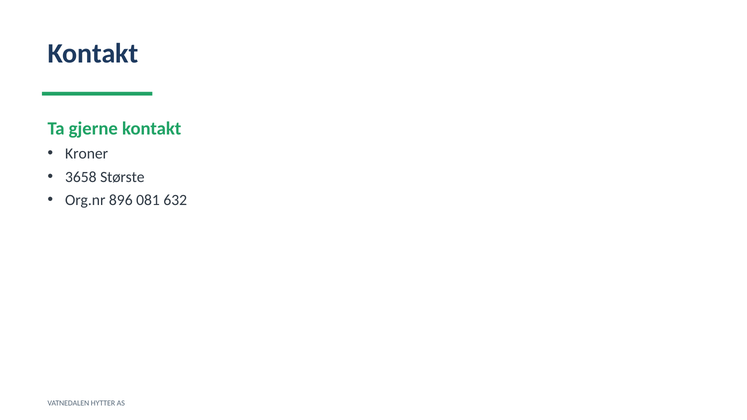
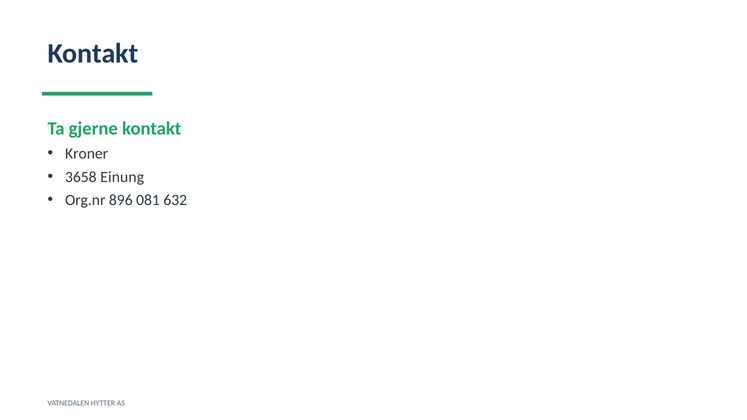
Største: Største -> Einung
